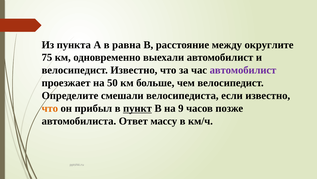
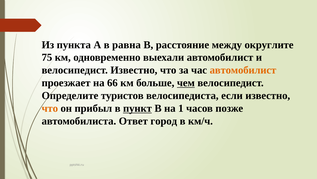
автомобилист at (243, 70) colour: purple -> orange
50: 50 -> 66
чем underline: none -> present
смешали: смешали -> туристов
9: 9 -> 1
массу: массу -> город
